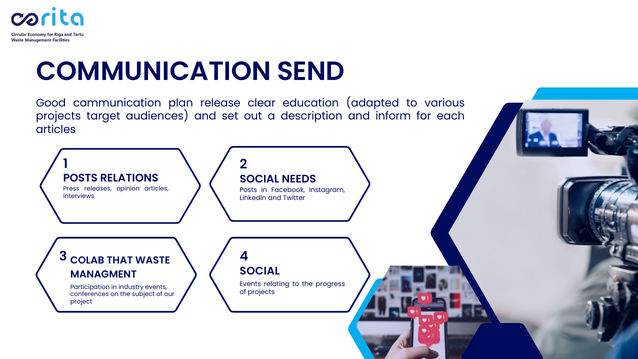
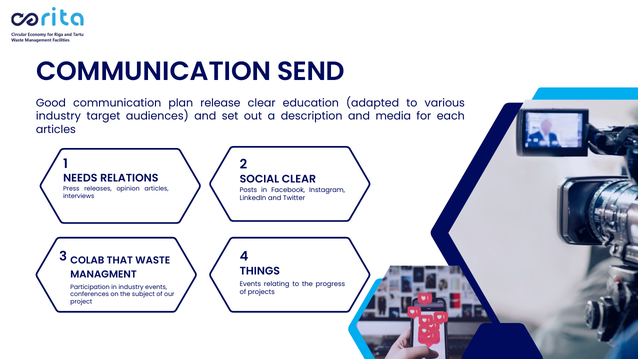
projects at (58, 116): projects -> industry
inform: inform -> media
POSTS at (80, 178): POSTS -> NEEDS
SOCIAL NEEDS: NEEDS -> CLEAR
SOCIAL at (260, 271): SOCIAL -> THINGS
